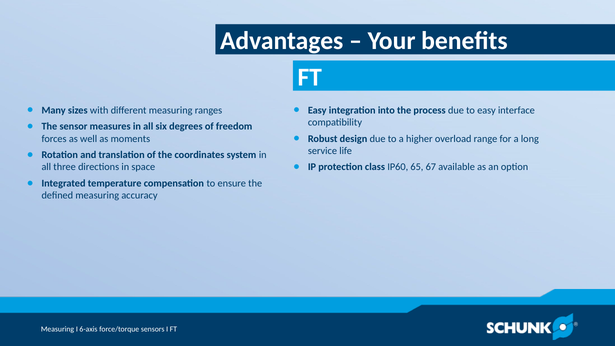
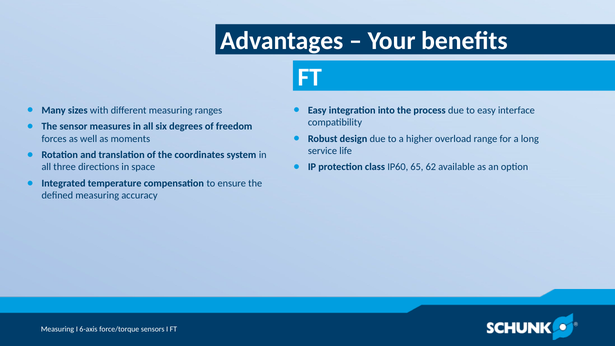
67: 67 -> 62
